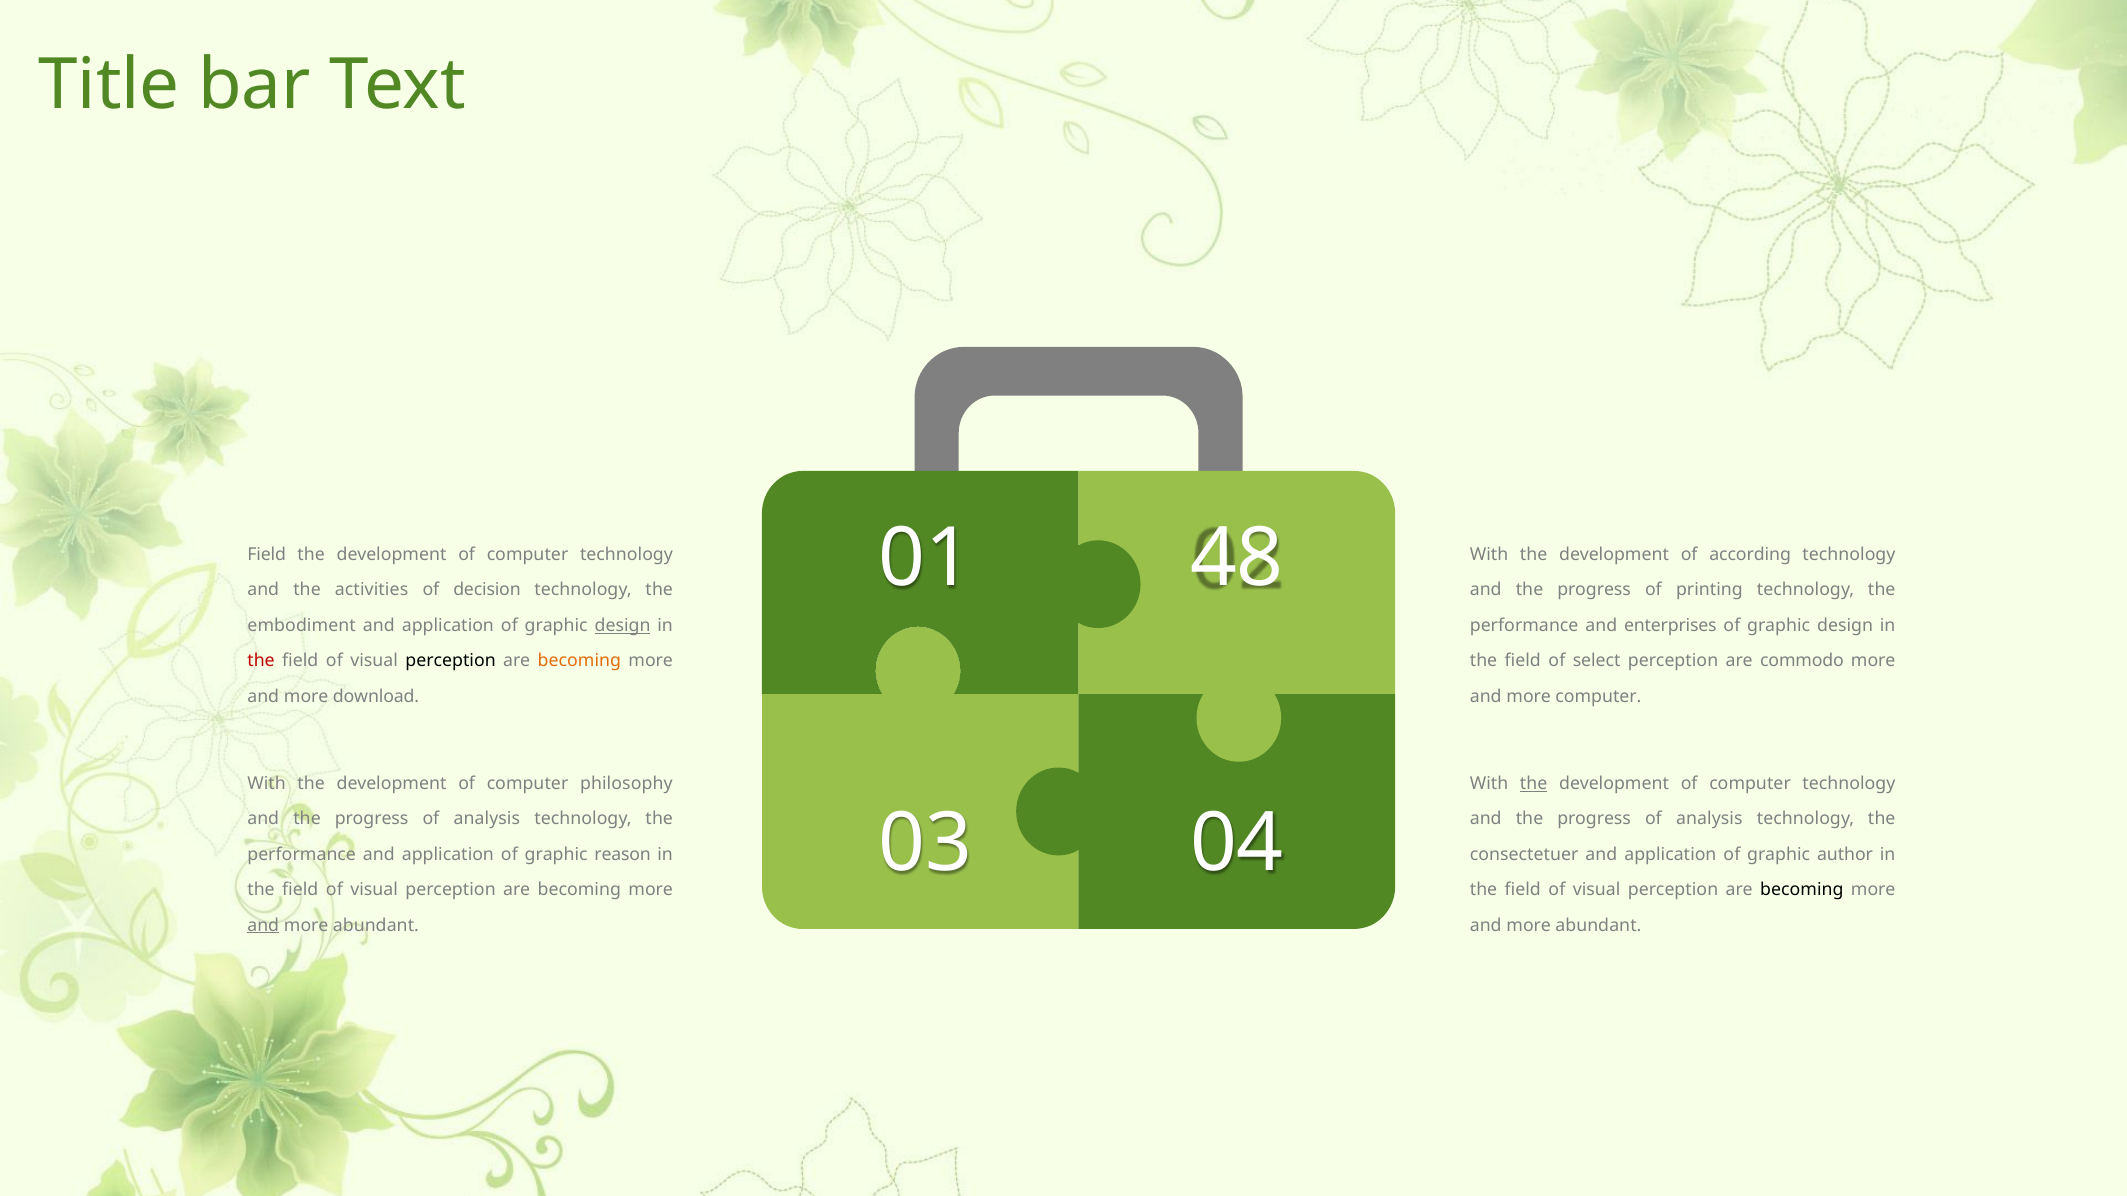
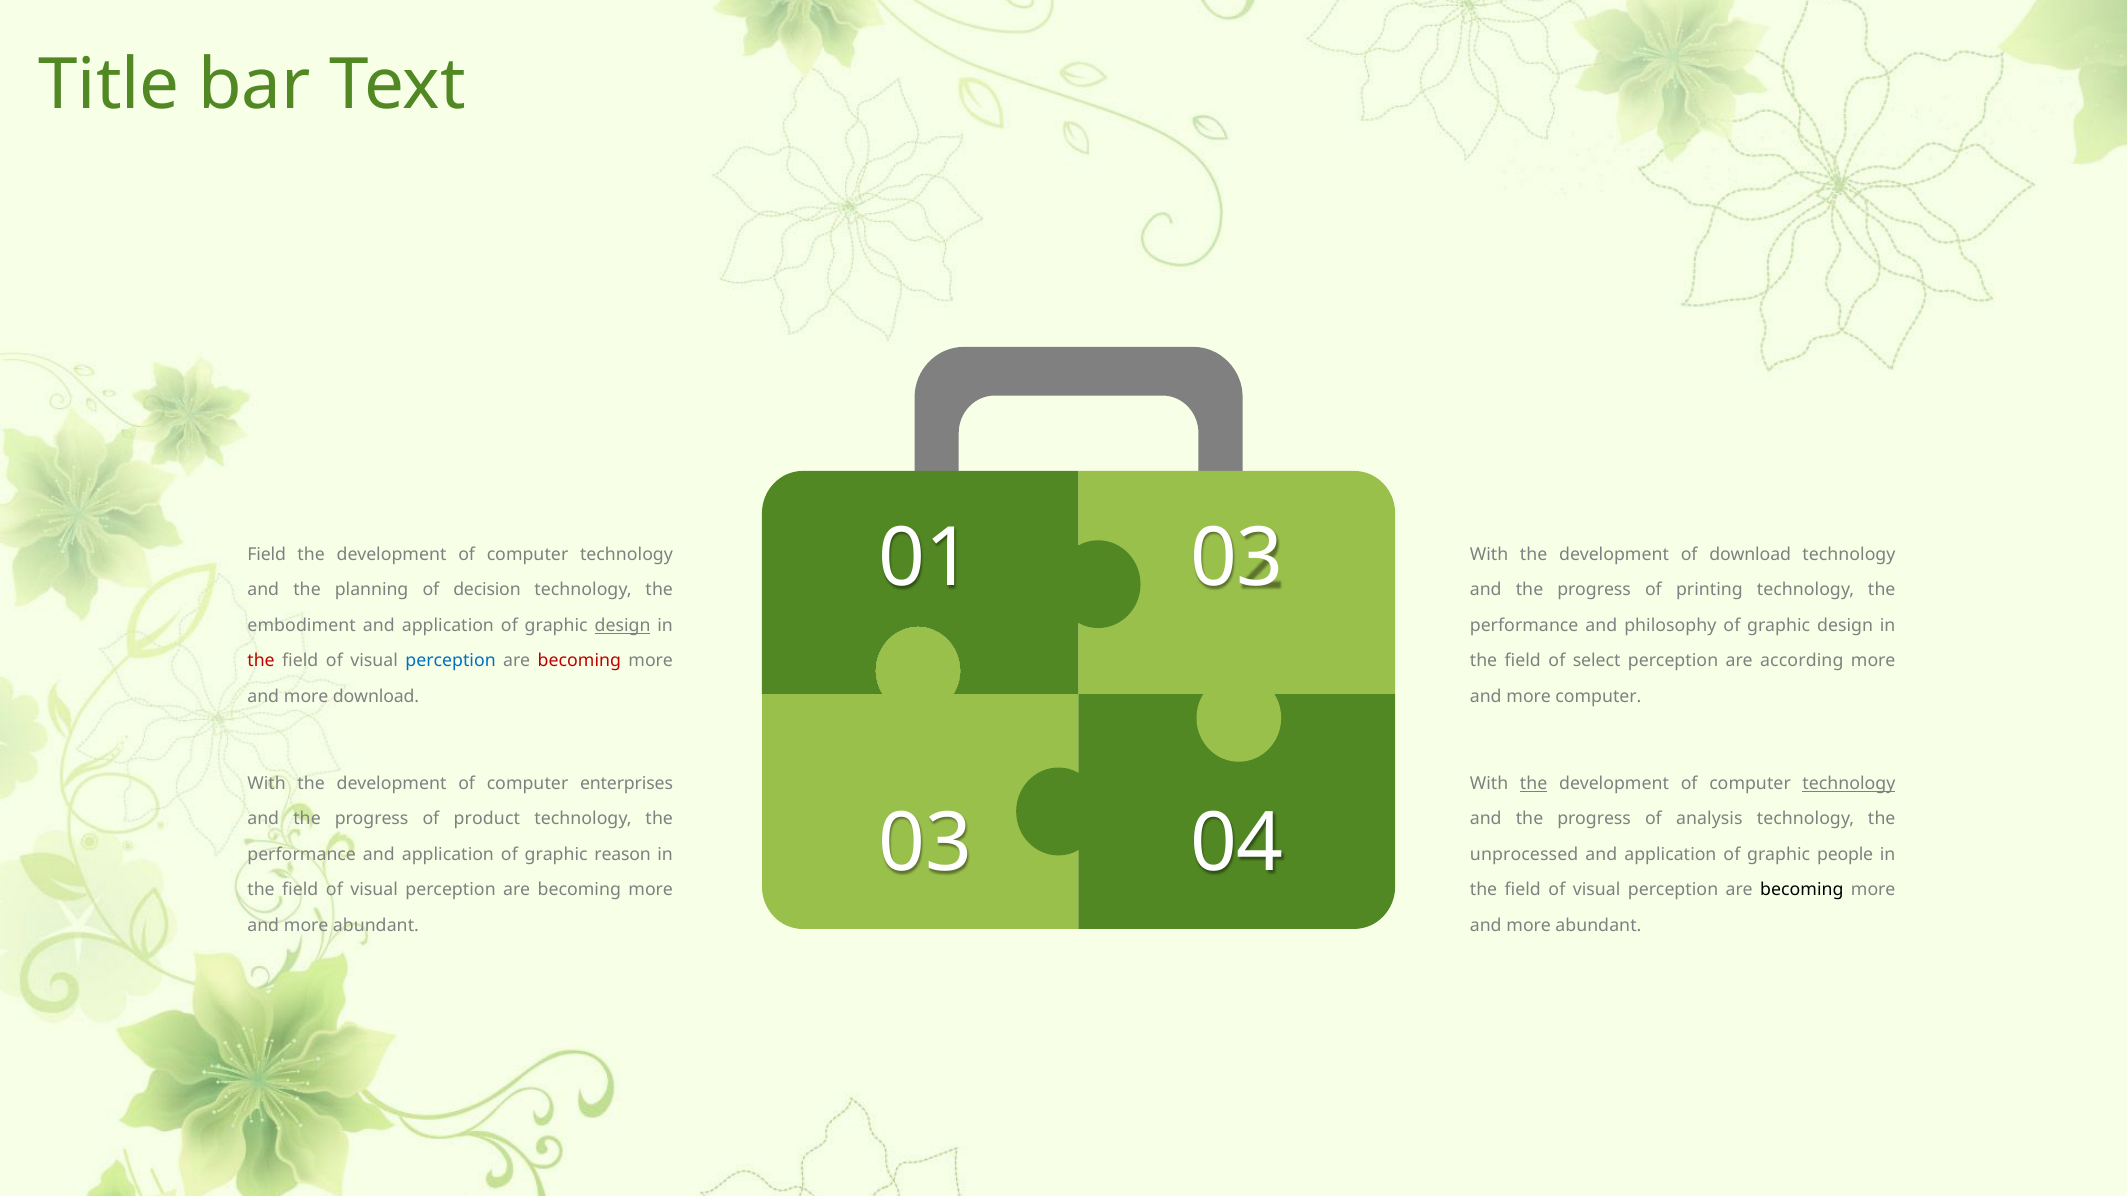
01 48: 48 -> 03
of according: according -> download
activities: activities -> planning
enterprises: enterprises -> philosophy
perception at (451, 661) colour: black -> blue
becoming at (579, 661) colour: orange -> red
commodo: commodo -> according
philosophy: philosophy -> enterprises
technology at (1849, 784) underline: none -> present
analysis at (487, 819): analysis -> product
consectetuer: consectetuer -> unprocessed
author: author -> people
and at (263, 926) underline: present -> none
